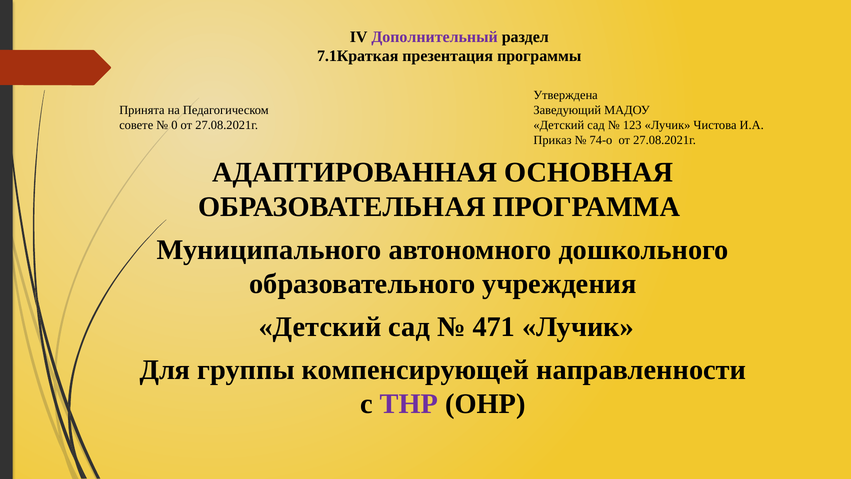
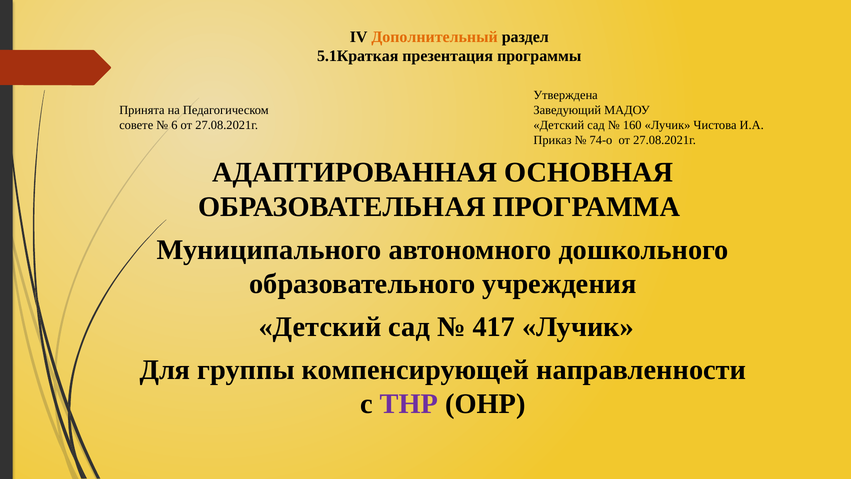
Дополнительный colour: purple -> orange
7.1Краткая: 7.1Краткая -> 5.1Краткая
123: 123 -> 160
0: 0 -> 6
471: 471 -> 417
